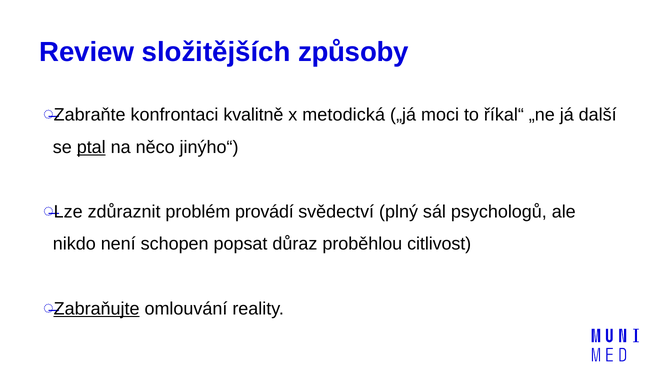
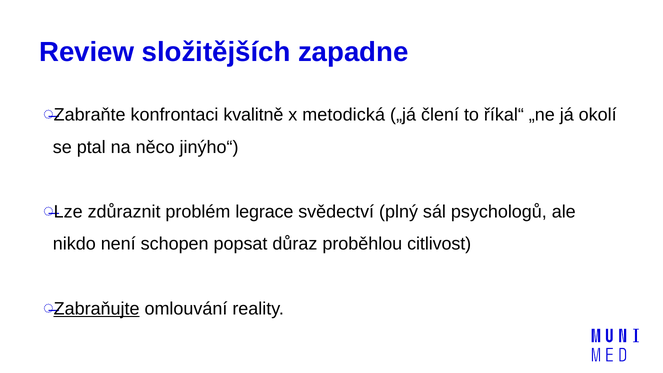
způsoby: způsoby -> zapadne
moci: moci -> člení
další: další -> okolí
ptal underline: present -> none
provádí: provádí -> legrace
